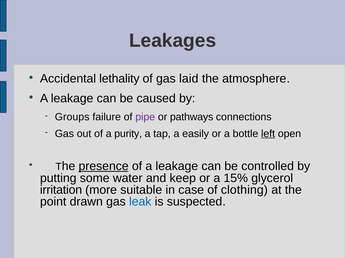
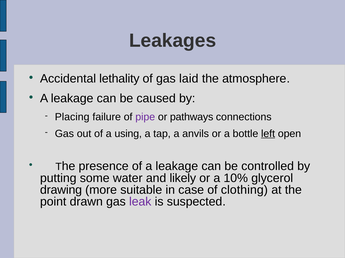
Groups: Groups -> Placing
purity: purity -> using
easily: easily -> anvils
presence underline: present -> none
keep: keep -> likely
15%: 15% -> 10%
irritation: irritation -> drawing
leak colour: blue -> purple
